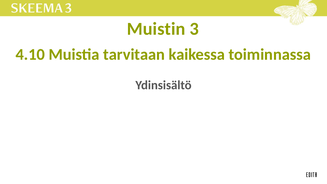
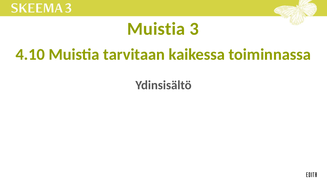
Muistin at (156, 29): Muistin -> Muistia
